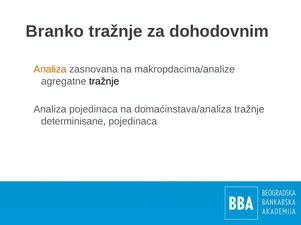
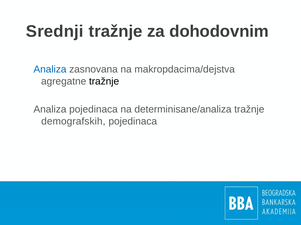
Branko: Branko -> Srednji
Analiza at (50, 70) colour: orange -> blue
makropdacima/analize: makropdacima/analize -> makropdacima/dejstva
domaćinstava/analiza: domaćinstava/analiza -> determinisane/analiza
determinisane: determinisane -> demografskih
